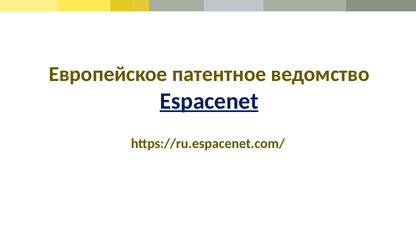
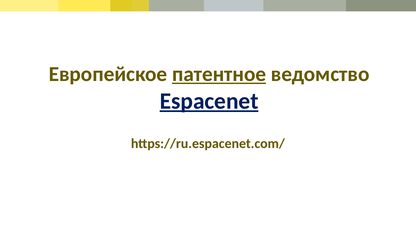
патентное underline: none -> present
